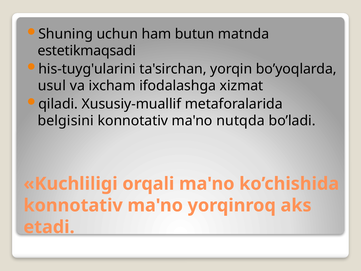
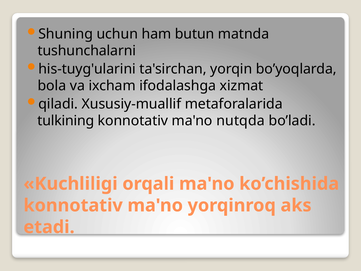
estetikmaqsadi: estetikmaqsadi -> tushunchalarni
usul: usul -> bola
belgisini: belgisini -> tulkining
